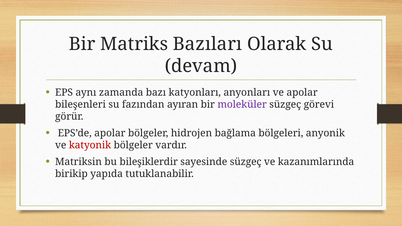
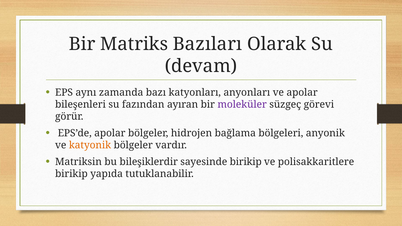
katyonik colour: red -> orange
sayesinde süzgeç: süzgeç -> birikip
kazanımlarında: kazanımlarında -> polisakkaritlere
